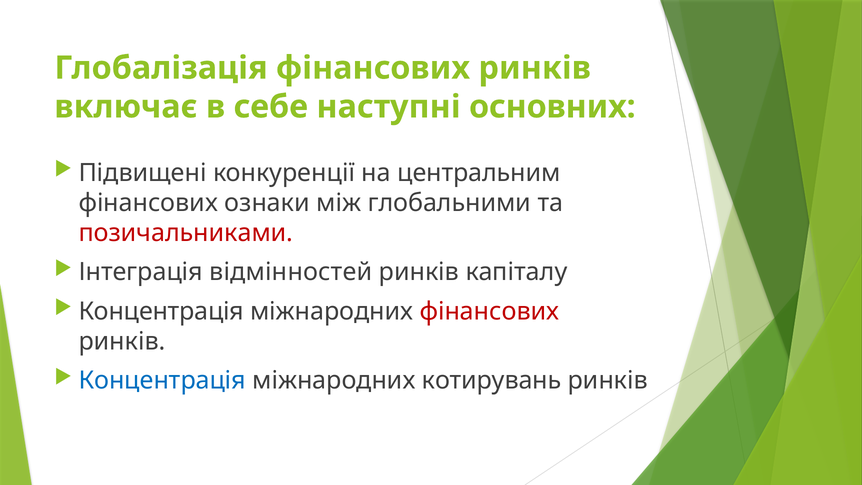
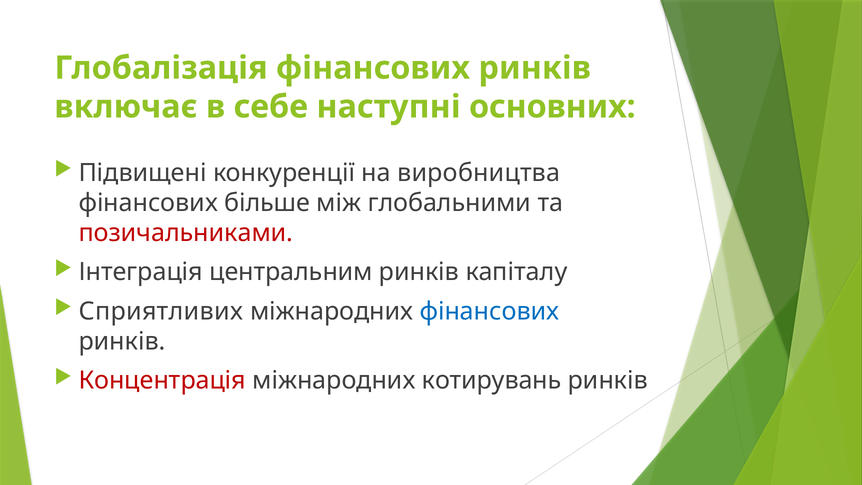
центральним: центральним -> виробництва
ознаки: ознаки -> більше
відмінностей: відмінностей -> центральним
Концентрація at (161, 311): Концентрація -> Сприятливих
фінансових at (489, 311) colour: red -> blue
Концентрація at (162, 380) colour: blue -> red
